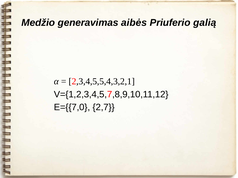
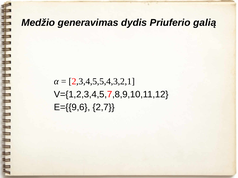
aibės: aibės -> dydis
E={{7,0: E={{7,0 -> E={{9,6
